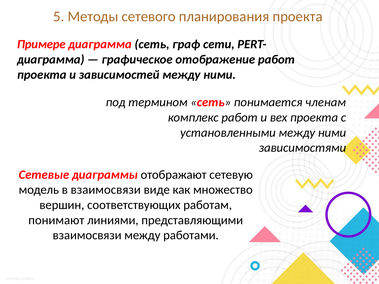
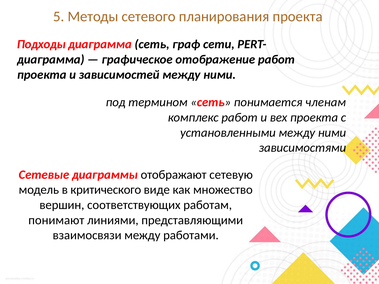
Примере: Примере -> Подходы
в взаимосвязи: взаимосвязи -> критического
